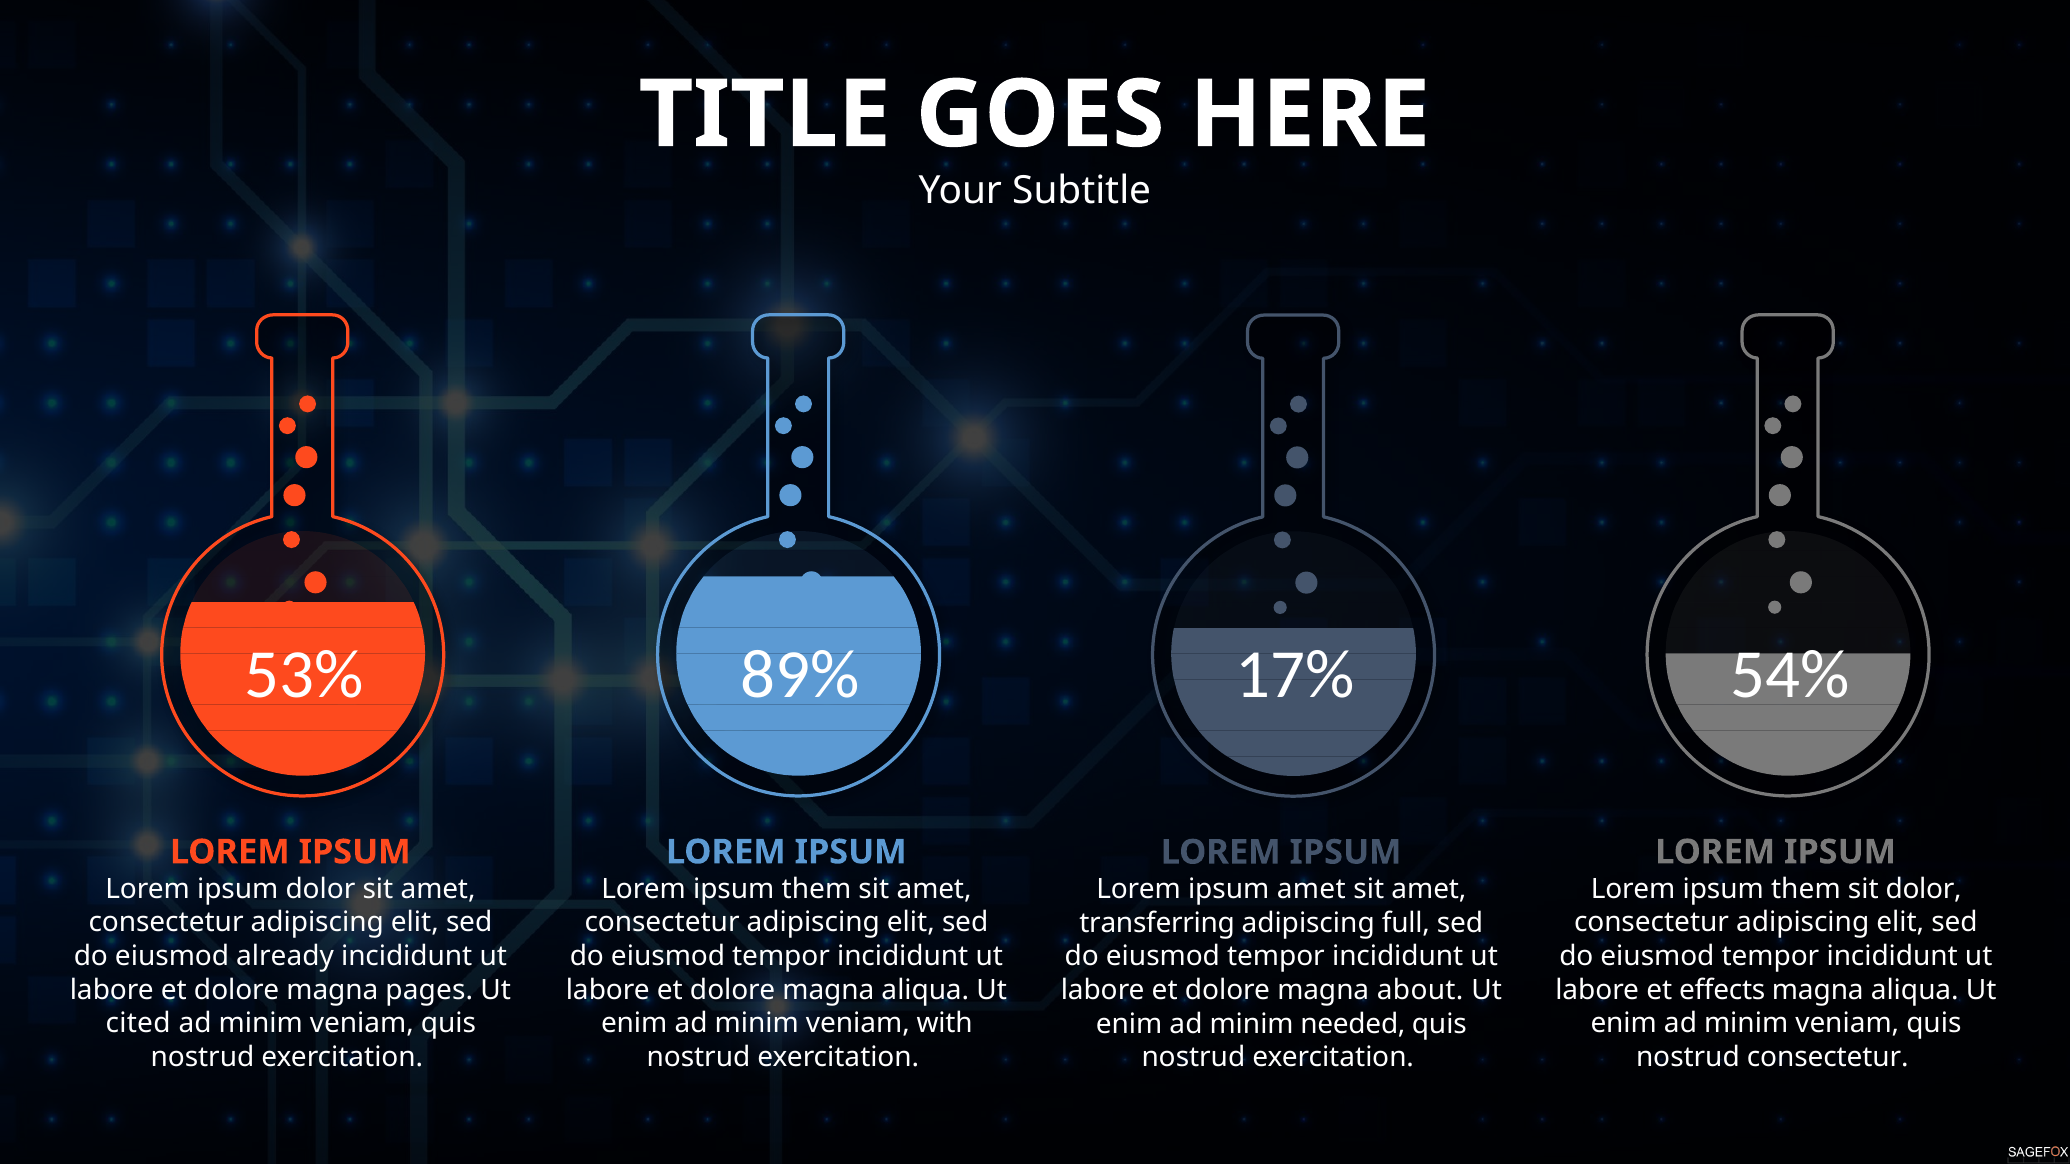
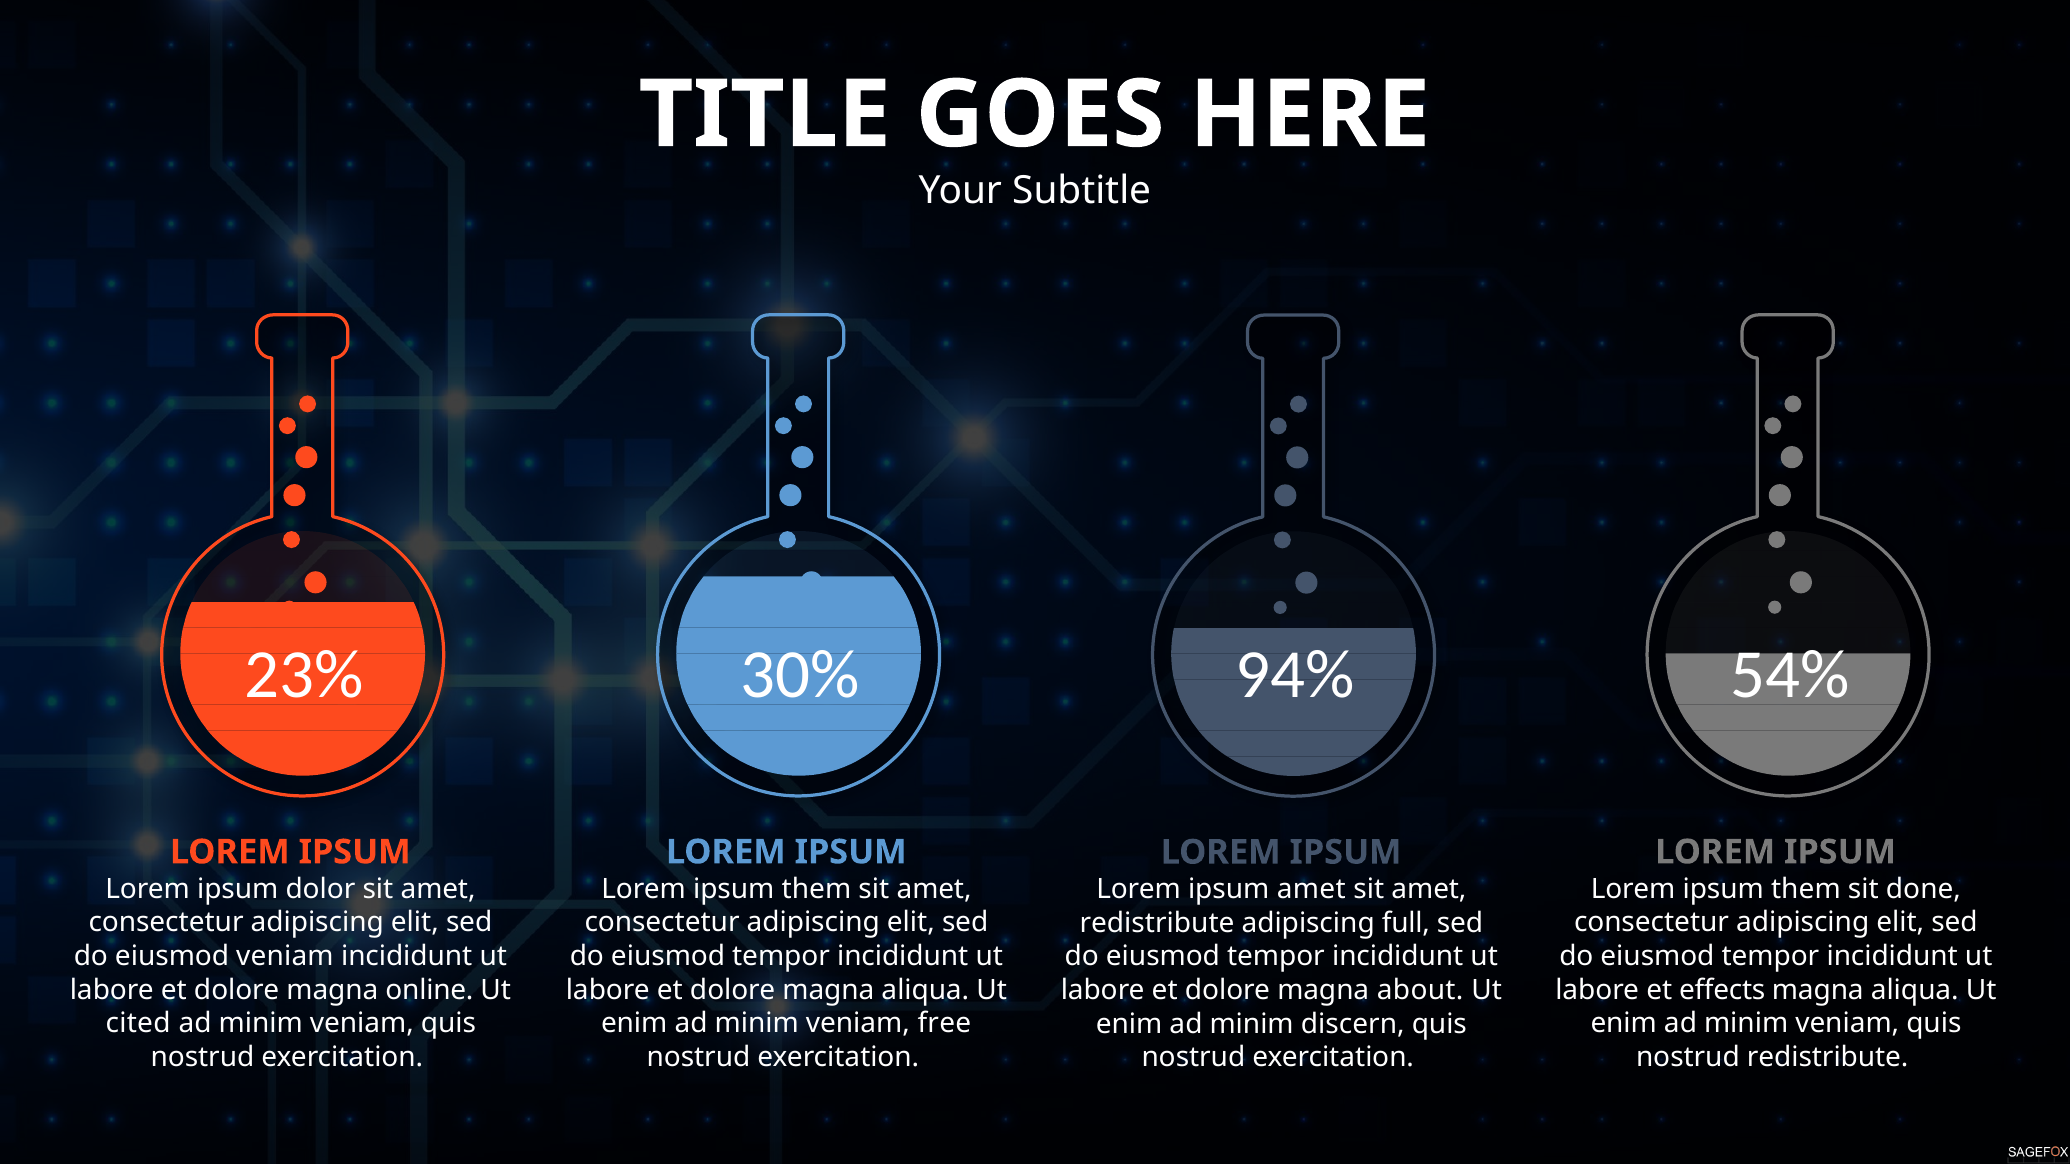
53%: 53% -> 23%
89%: 89% -> 30%
17%: 17% -> 94%
sit dolor: dolor -> done
transferring at (1157, 923): transferring -> redistribute
eiusmod already: already -> veniam
pages: pages -> online
with: with -> free
needed: needed -> discern
nostrud consectetur: consectetur -> redistribute
